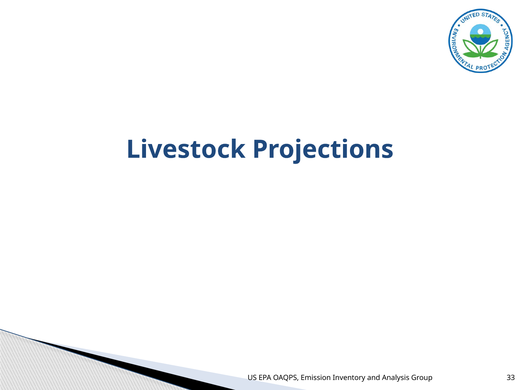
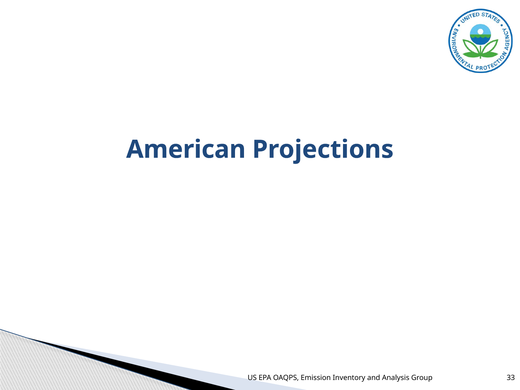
Livestock: Livestock -> American
